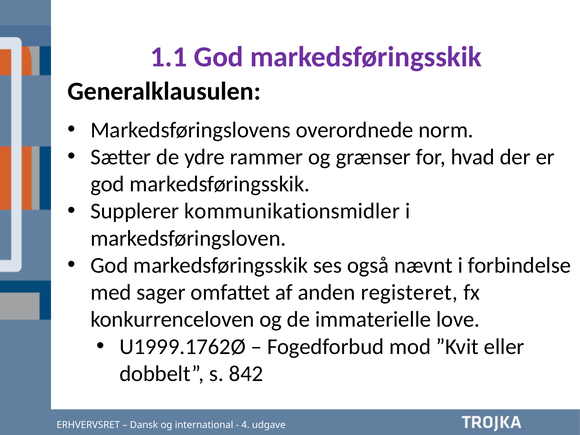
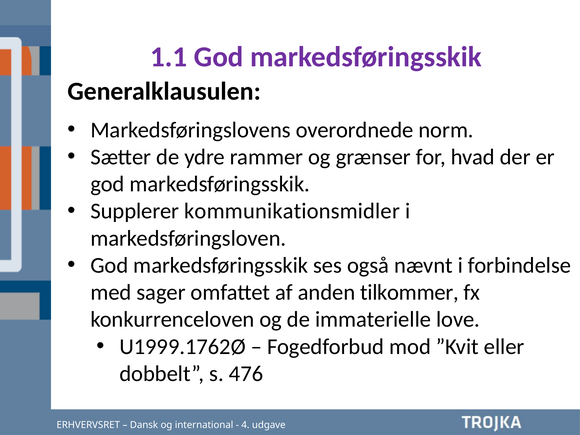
registeret: registeret -> tilkommer
842: 842 -> 476
